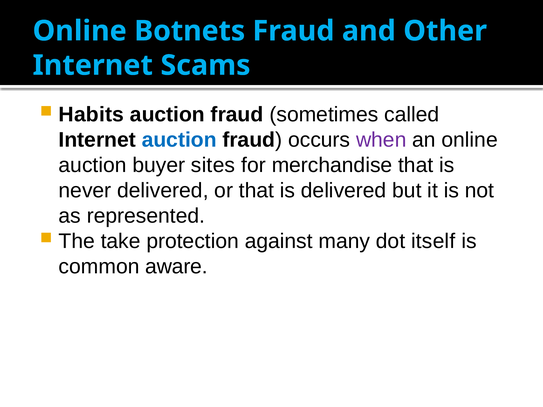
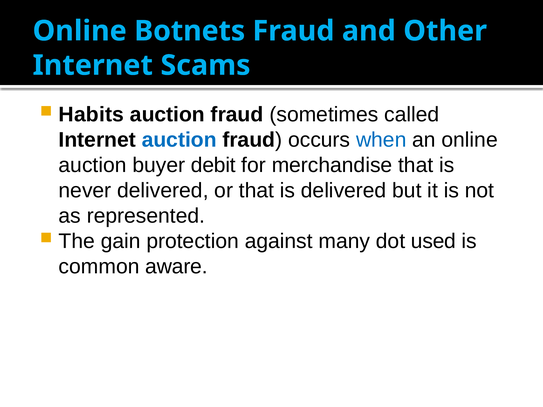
when colour: purple -> blue
sites: sites -> debit
take: take -> gain
itself: itself -> used
